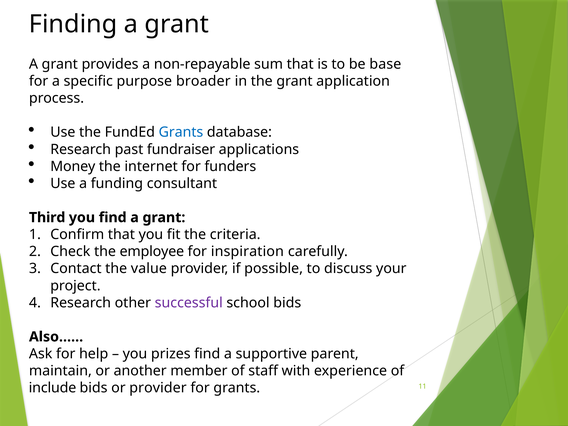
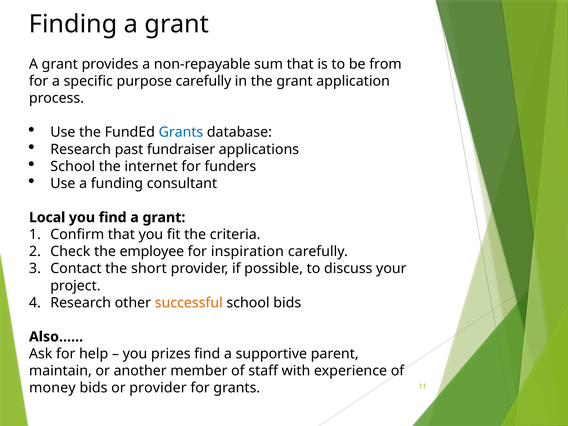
base: base -> from
purpose broader: broader -> carefully
Money at (73, 166): Money -> School
Third: Third -> Local
value: value -> short
successful colour: purple -> orange
include: include -> money
